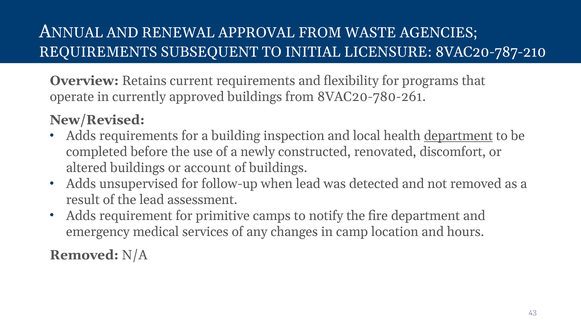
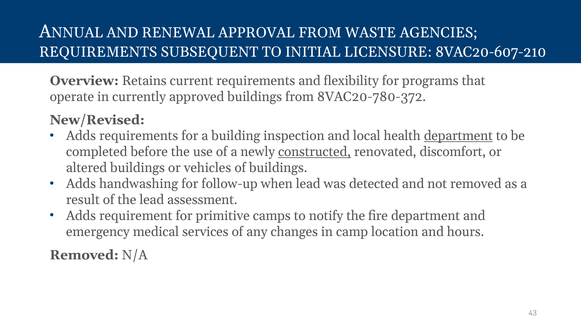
8VAC20-787-210: 8VAC20-787-210 -> 8VAC20-607-210
8VAC20-780-261: 8VAC20-780-261 -> 8VAC20-780-372
constructed underline: none -> present
account: account -> vehicles
unsupervised: unsupervised -> handwashing
